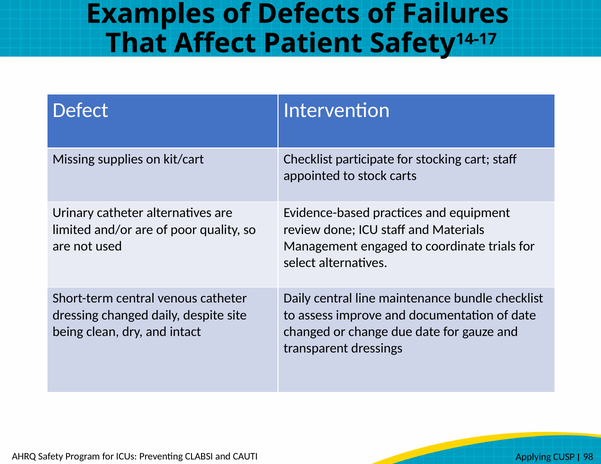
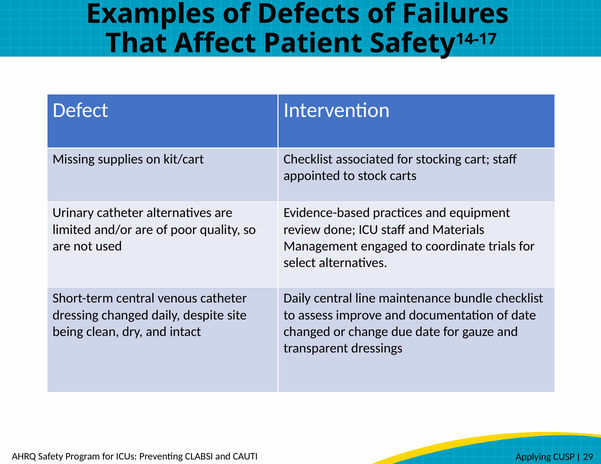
participate: participate -> associated
98: 98 -> 29
